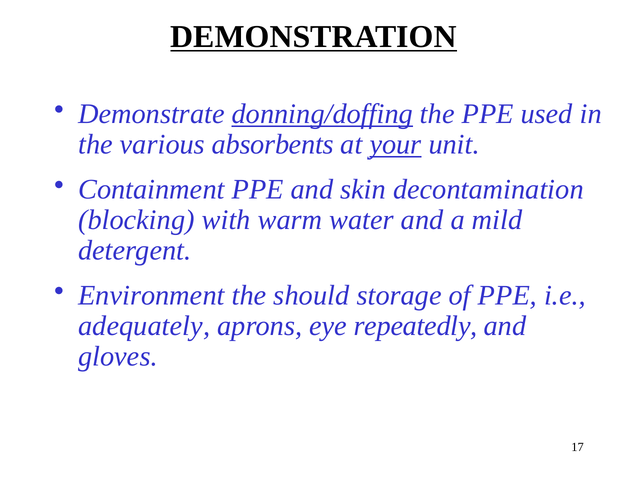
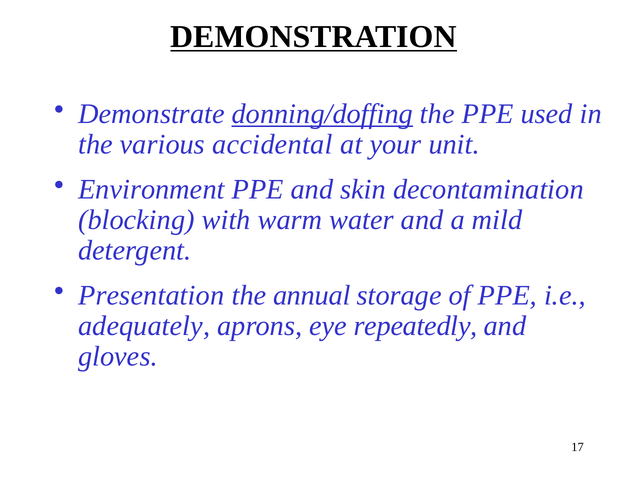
absorbents: absorbents -> accidental
your underline: present -> none
Containment: Containment -> Environment
Environment: Environment -> Presentation
should: should -> annual
